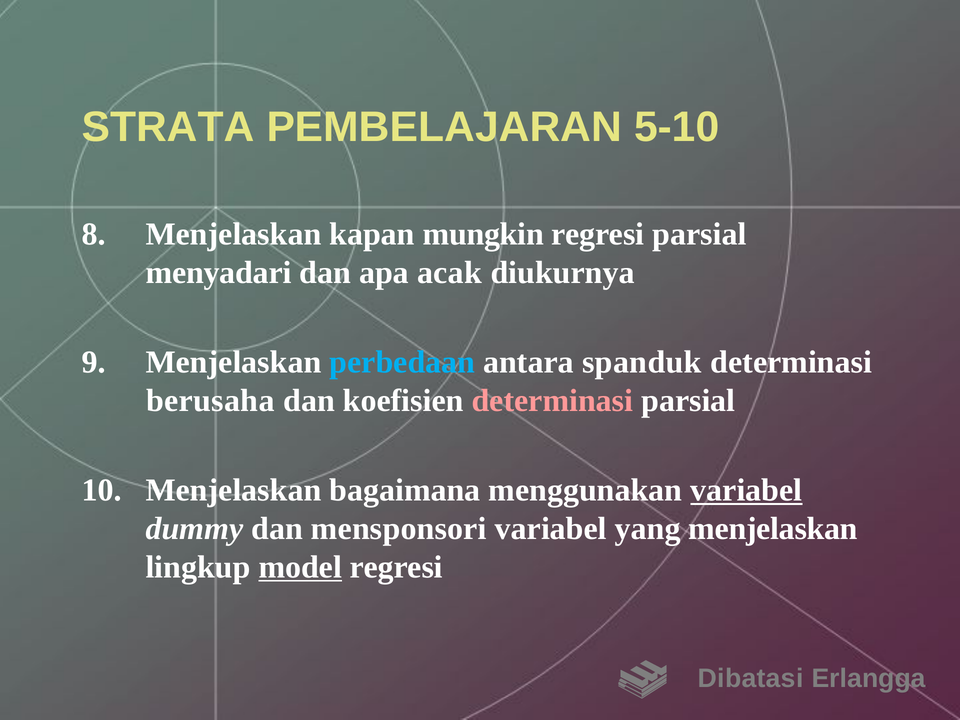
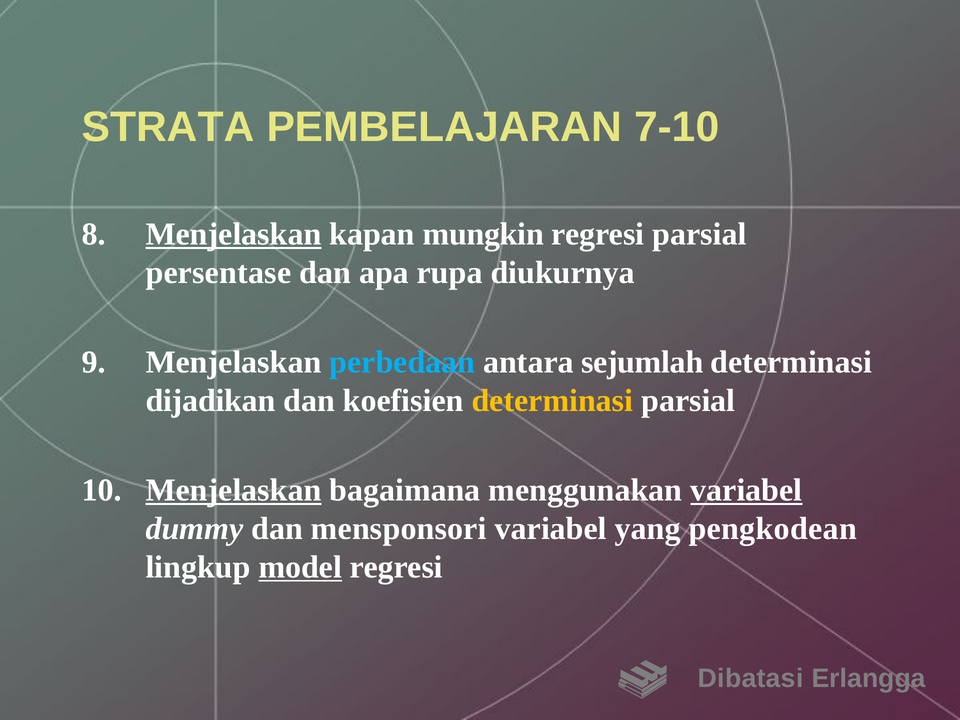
5-10: 5-10 -> 7-10
Menjelaskan at (233, 234) underline: none -> present
menyadari: menyadari -> persentase
acak: acak -> rupa
spanduk: spanduk -> sejumlah
berusaha: berusaha -> dijadikan
determinasi at (552, 401) colour: pink -> yellow
Menjelaskan at (233, 490) underline: none -> present
yang menjelaskan: menjelaskan -> pengkodean
